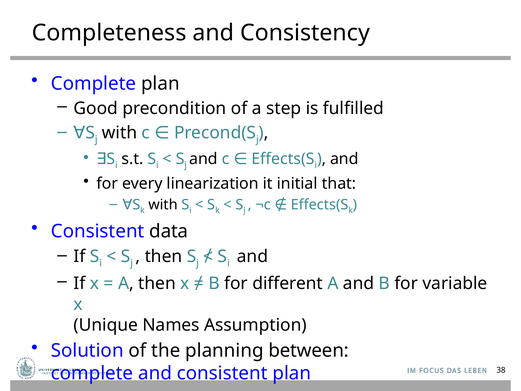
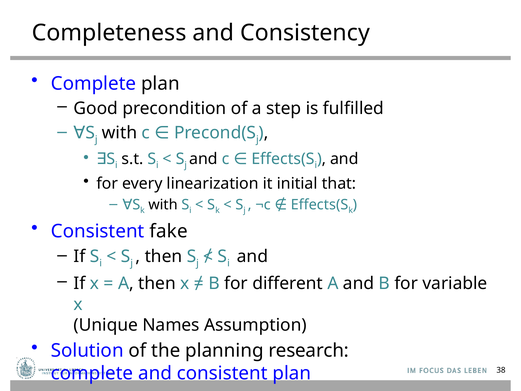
data: data -> fake
between: between -> research
